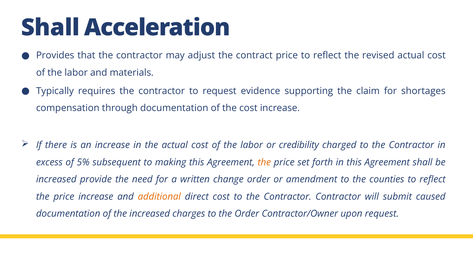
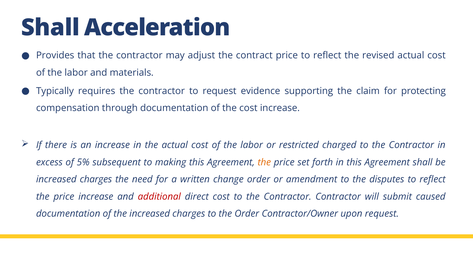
shortages: shortages -> protecting
credibility: credibility -> restricted
provide at (96, 179): provide -> charges
counties: counties -> disputes
additional colour: orange -> red
